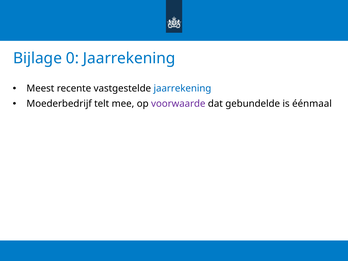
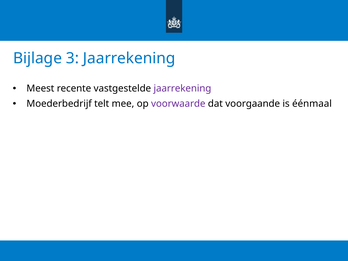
0: 0 -> 3
jaarrekening at (182, 89) colour: blue -> purple
gebundelde: gebundelde -> voorgaande
